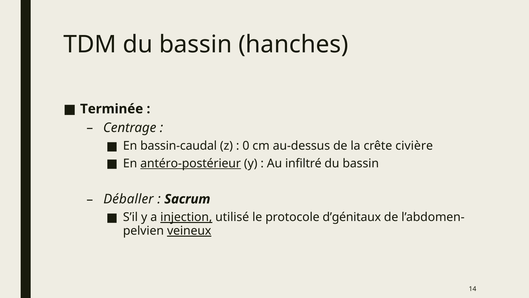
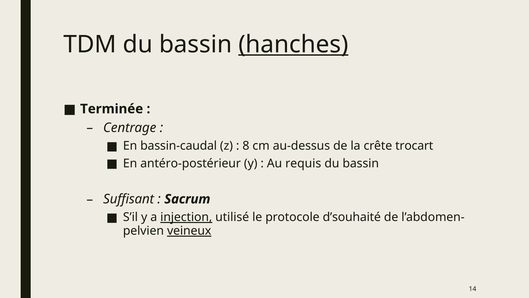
hanches underline: none -> present
0: 0 -> 8
civière: civière -> trocart
antéro-postérieur underline: present -> none
infiltré: infiltré -> requis
Déballer: Déballer -> Suffisant
d’génitaux: d’génitaux -> d’souhaité
